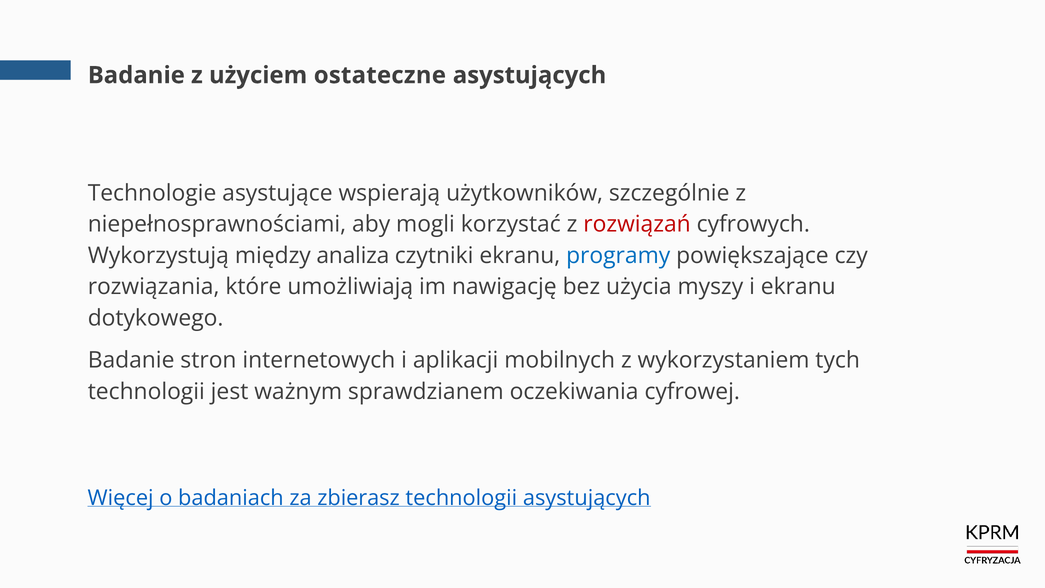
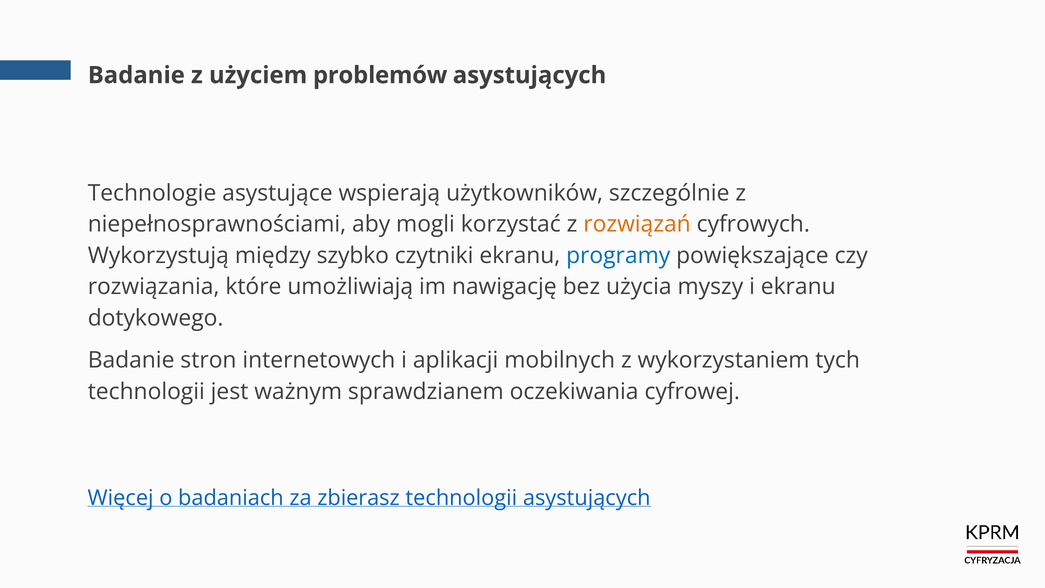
ostateczne: ostateczne -> problemów
rozwiązań colour: red -> orange
analiza: analiza -> szybko
